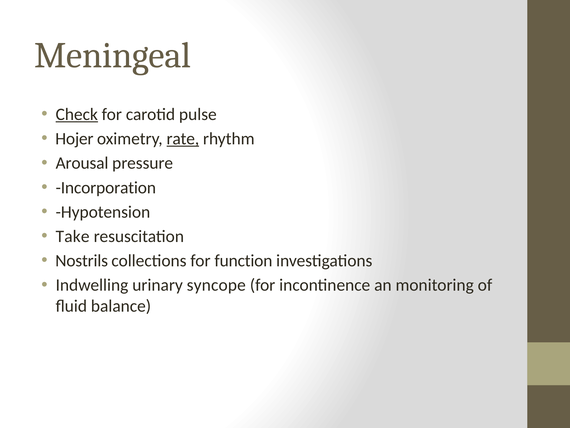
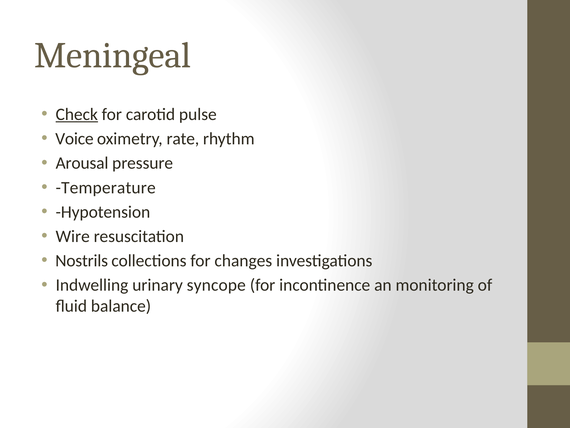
Hojer: Hojer -> Voice
rate underline: present -> none
Incorporation: Incorporation -> Temperature
Take: Take -> Wire
function: function -> changes
